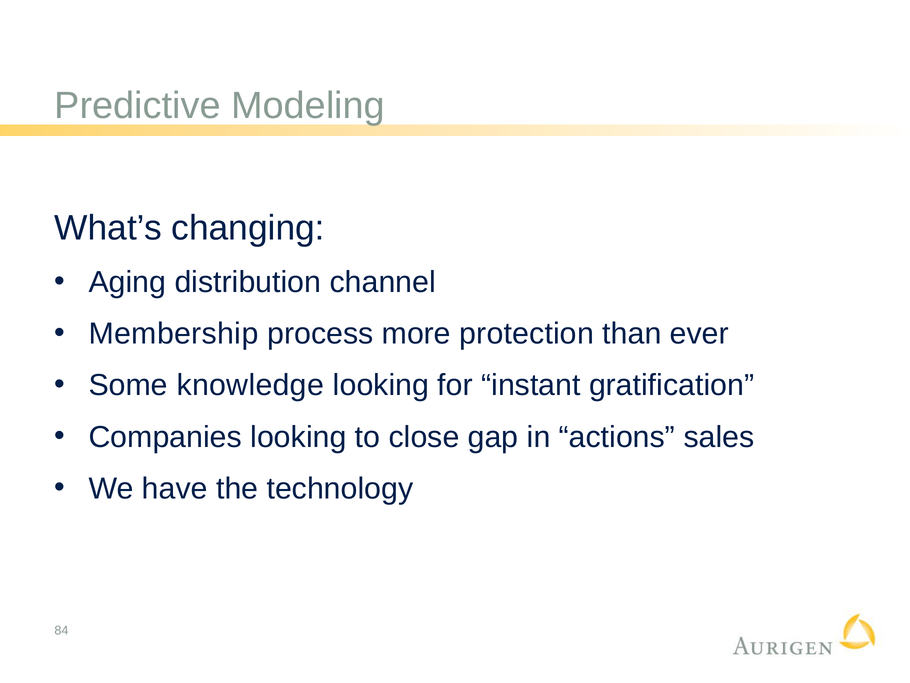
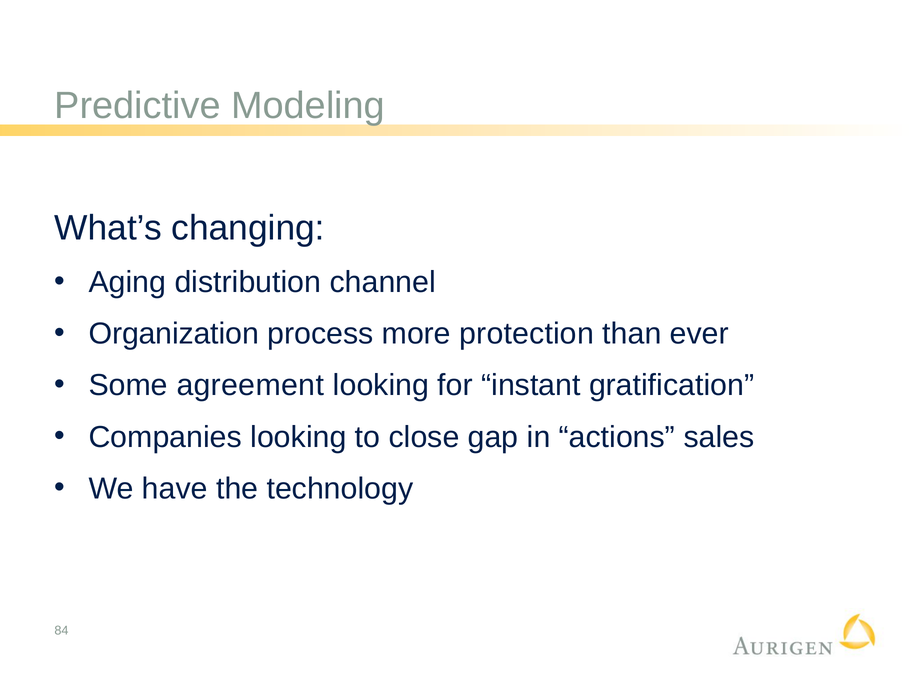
Membership: Membership -> Organization
knowledge: knowledge -> agreement
